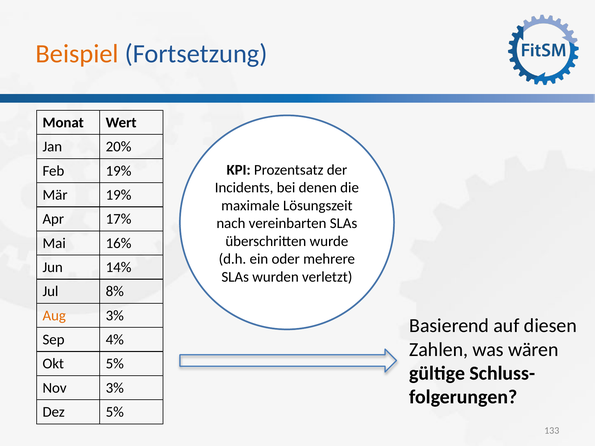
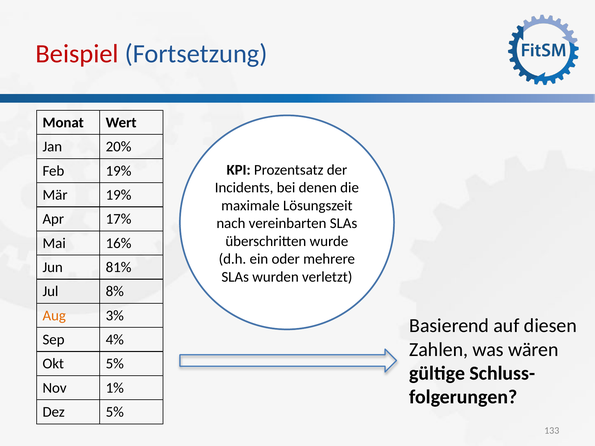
Beispiel colour: orange -> red
14%: 14% -> 81%
Nov 3%: 3% -> 1%
